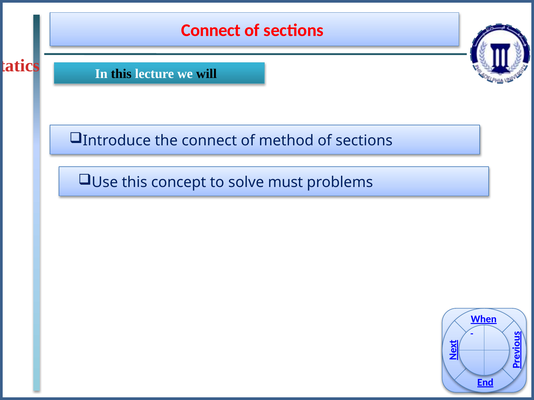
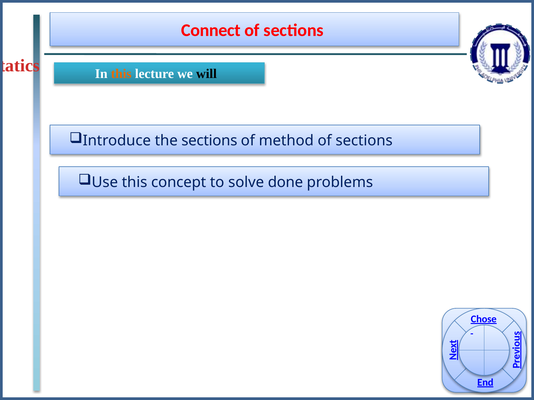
this at (121, 74) colour: black -> orange
the connect: connect -> sections
must: must -> done
When: When -> Chose
